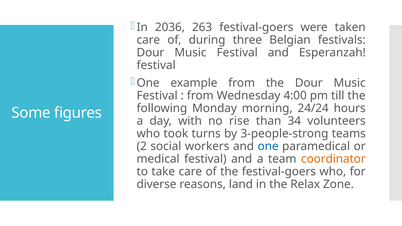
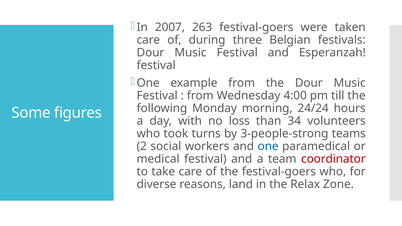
2036: 2036 -> 2007
rise: rise -> loss
coordinator colour: orange -> red
